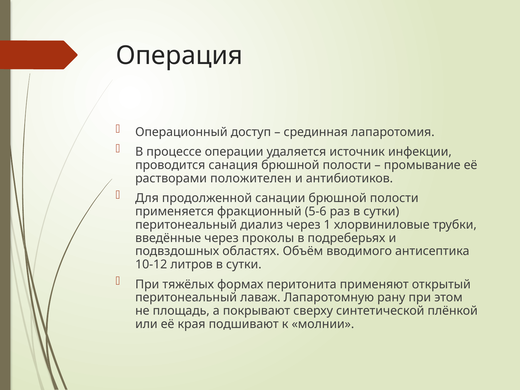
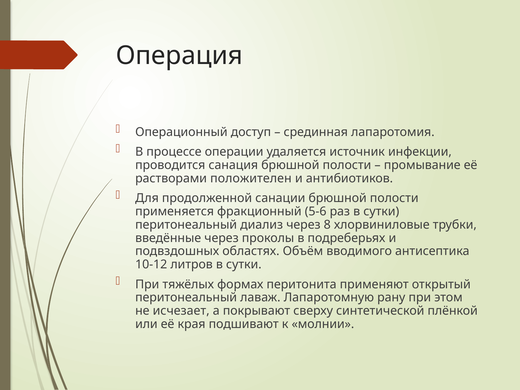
1: 1 -> 8
площадь: площадь -> исчезает
